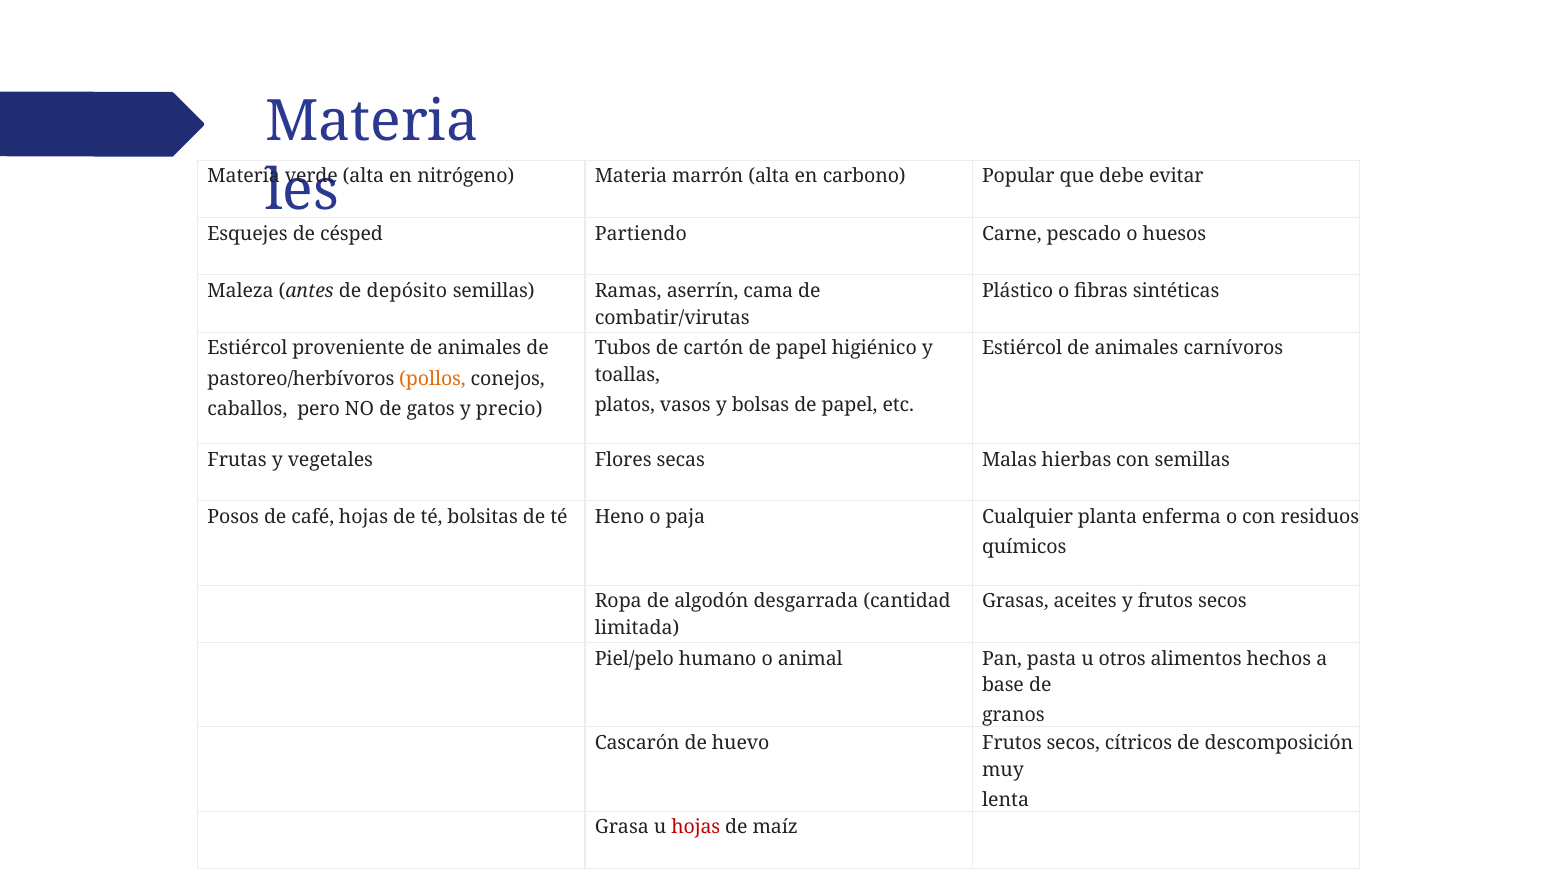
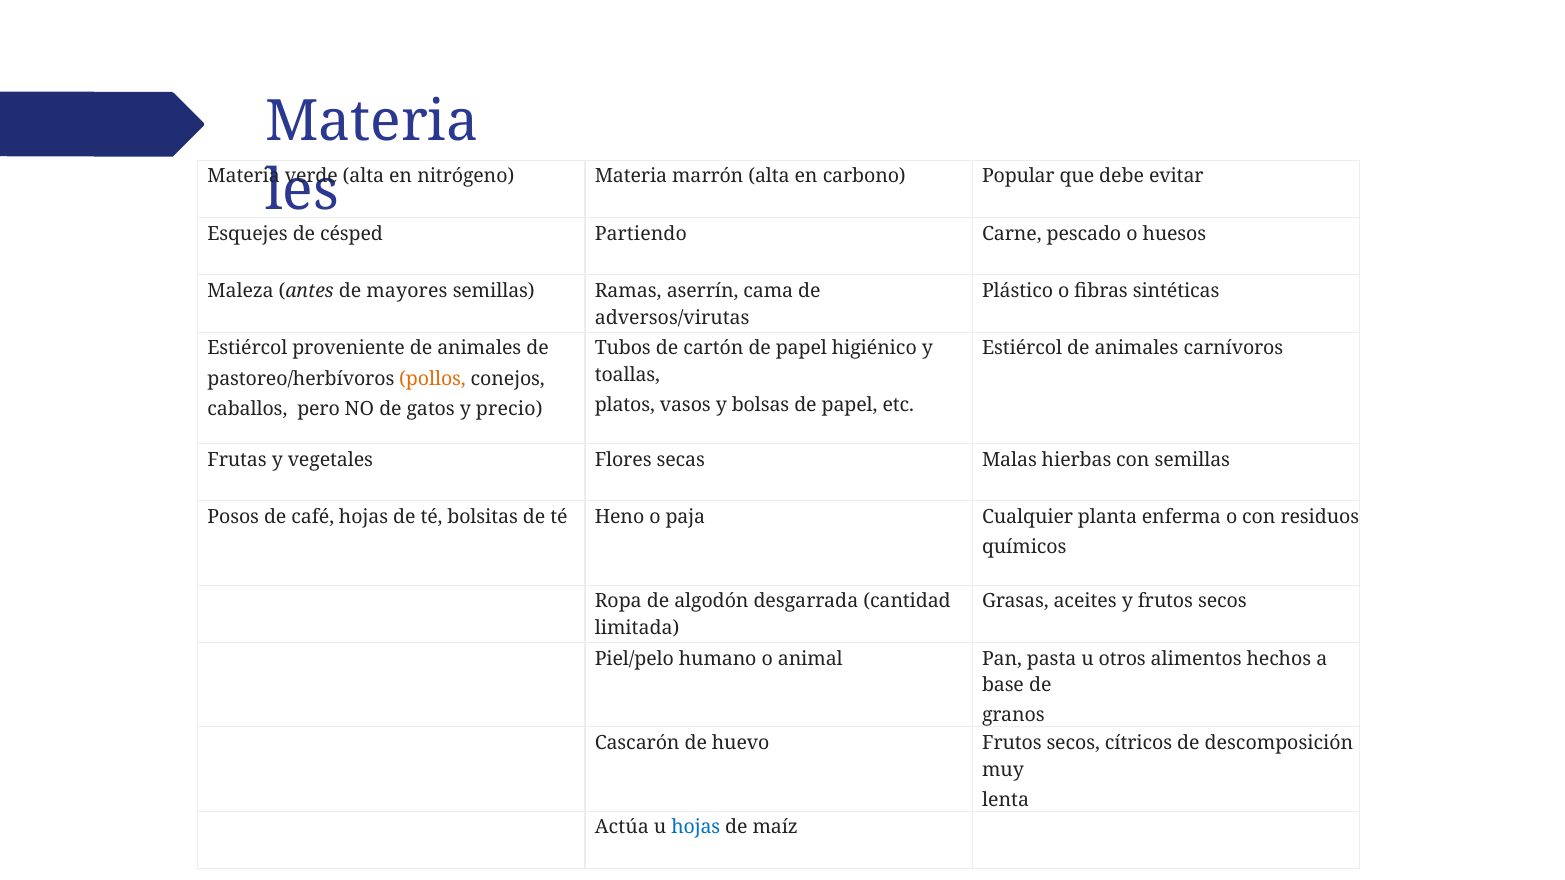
depósito: depósito -> mayores
combatir/virutas: combatir/virutas -> adversos/virutas
Grasa: Grasa -> Actúa
hojas at (696, 828) colour: red -> blue
